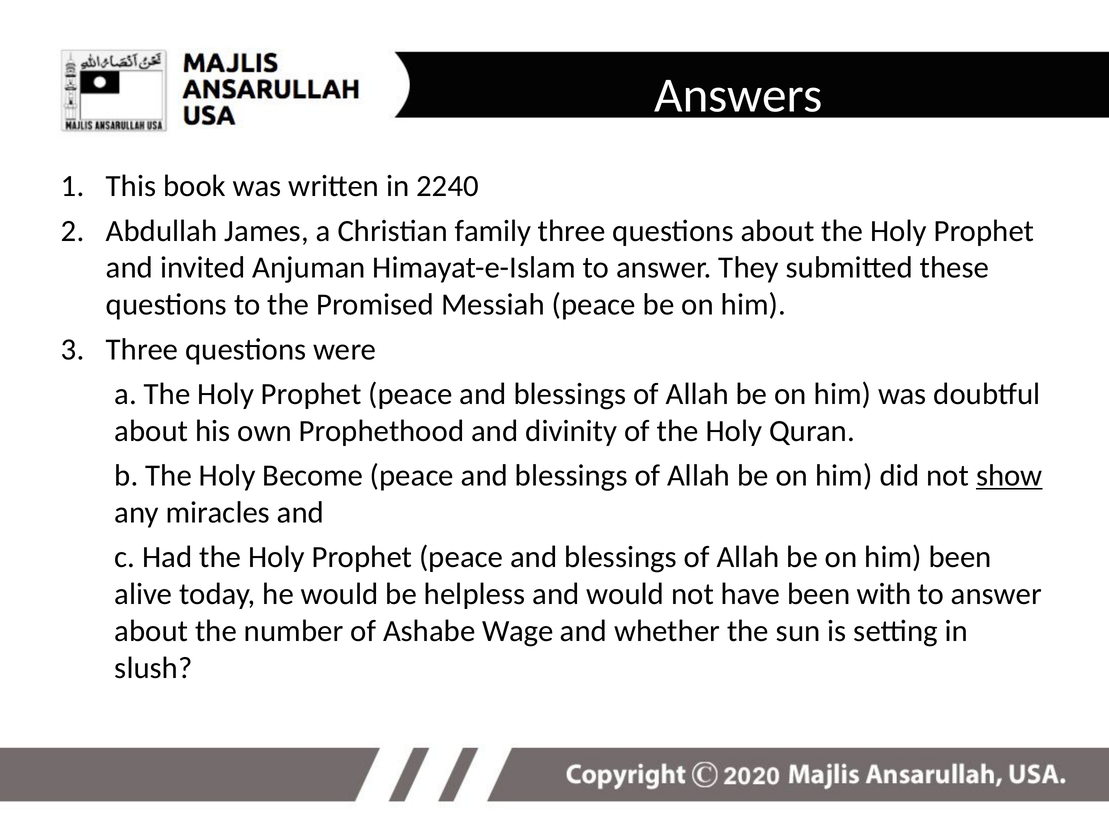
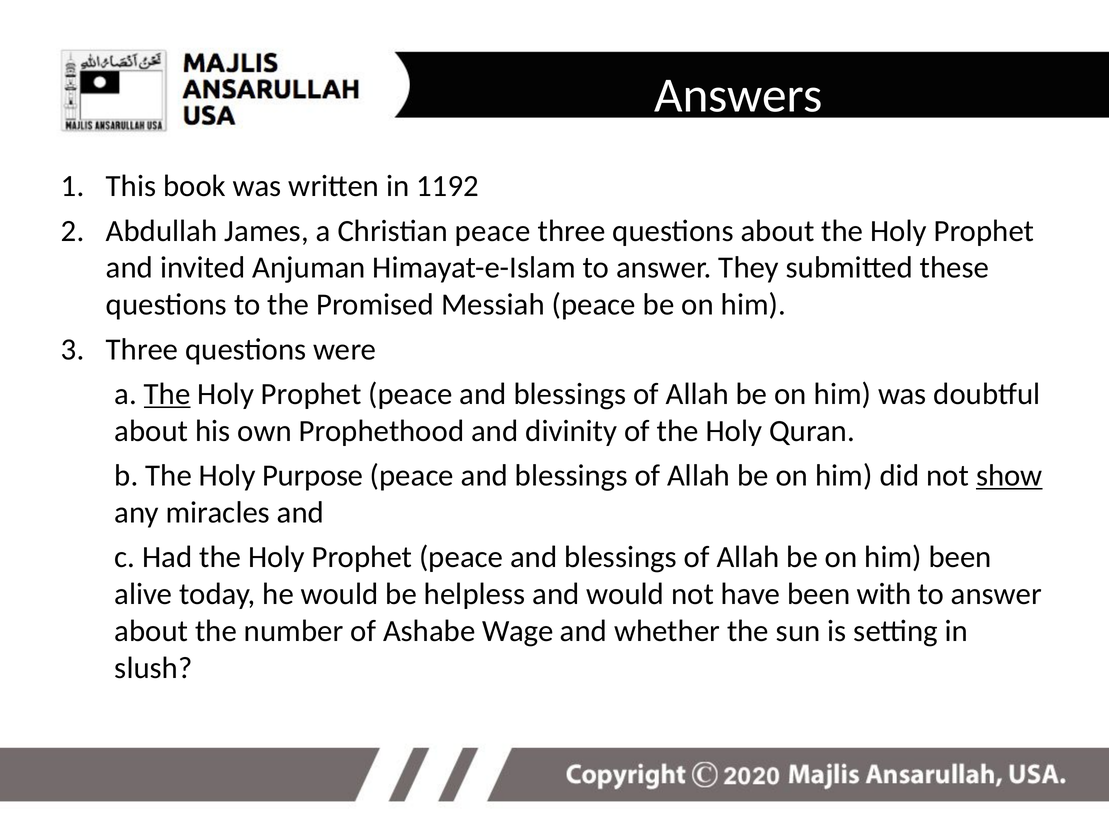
2240: 2240 -> 1192
Christian family: family -> peace
The at (167, 394) underline: none -> present
Become: Become -> Purpose
